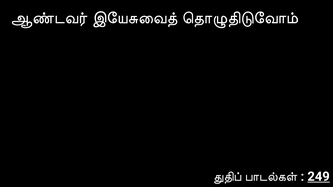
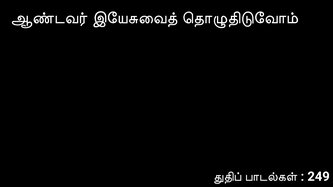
249 underline: present -> none
